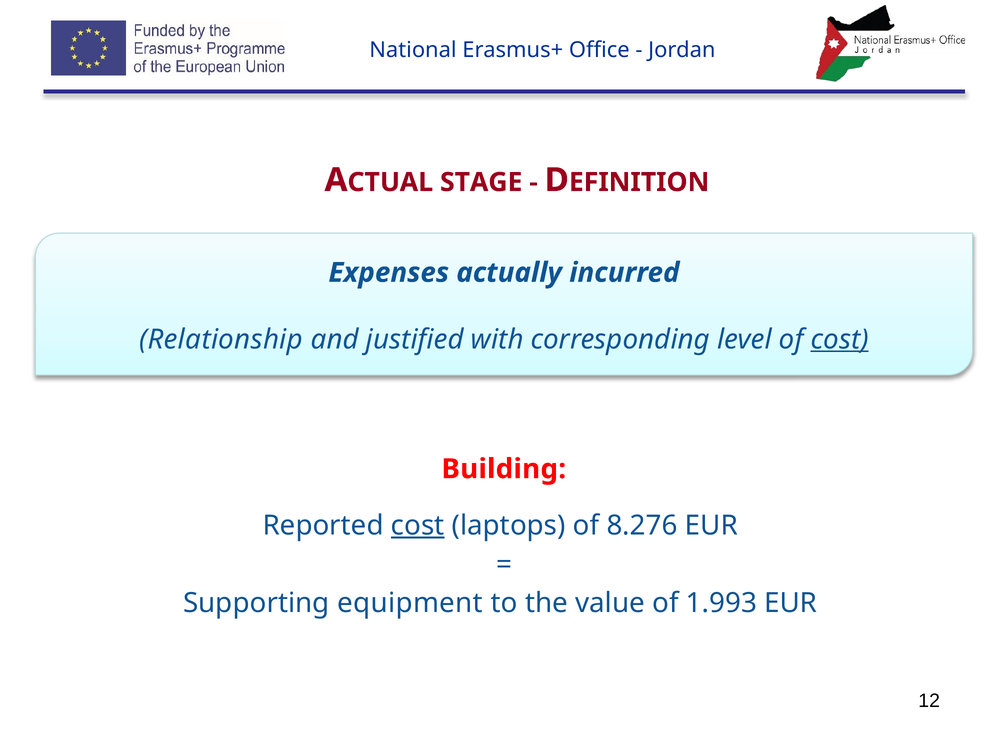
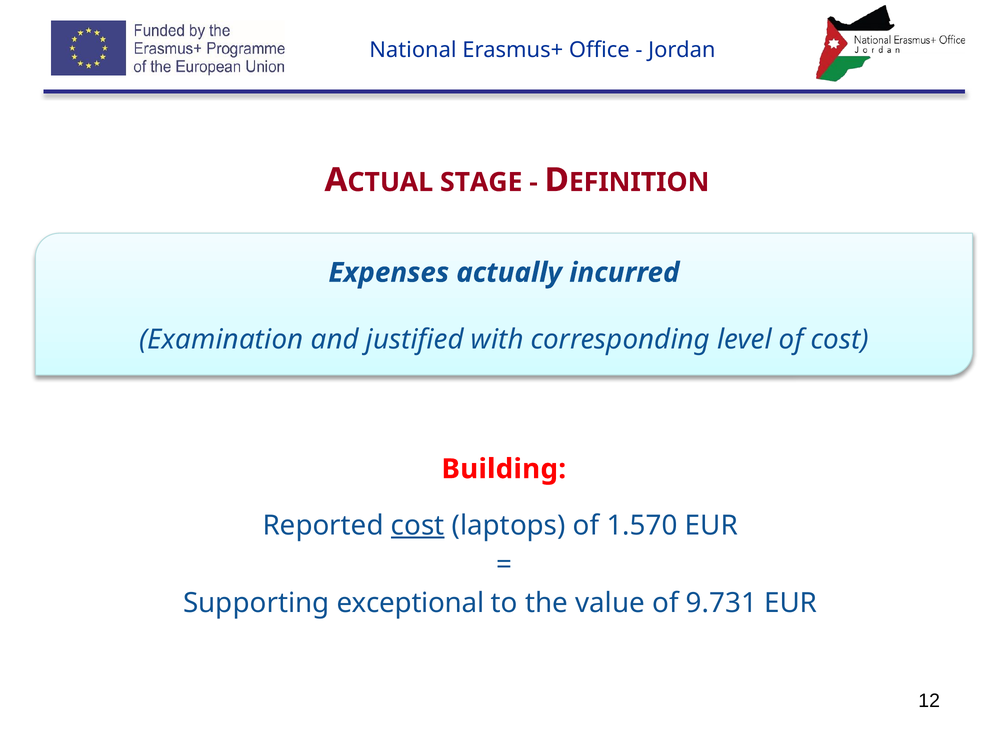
Relationship: Relationship -> Examination
cost at (840, 339) underline: present -> none
8.276: 8.276 -> 1.570
equipment: equipment -> exceptional
1.993: 1.993 -> 9.731
